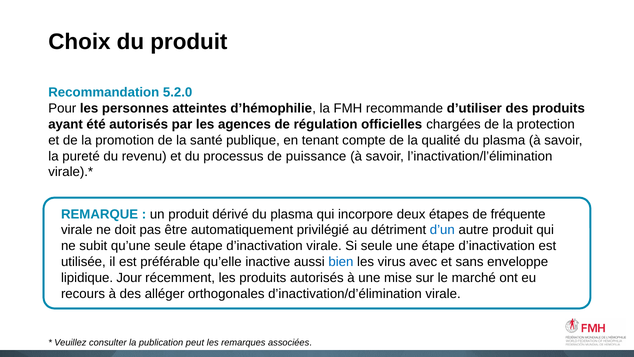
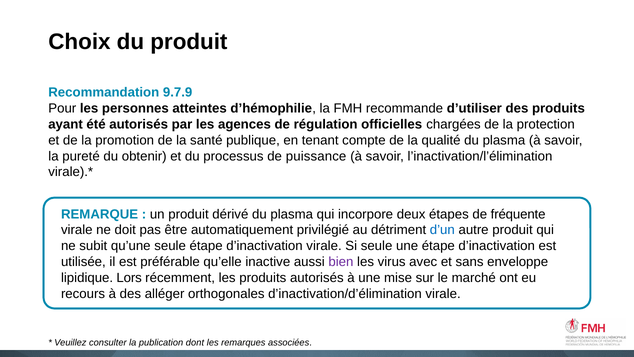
5.2.0: 5.2.0 -> 9.7.9
revenu: revenu -> obtenir
bien colour: blue -> purple
Jour: Jour -> Lors
peut: peut -> dont
